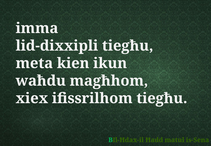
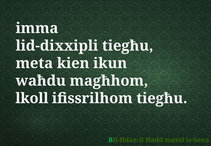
xiex: xiex -> lkoll
